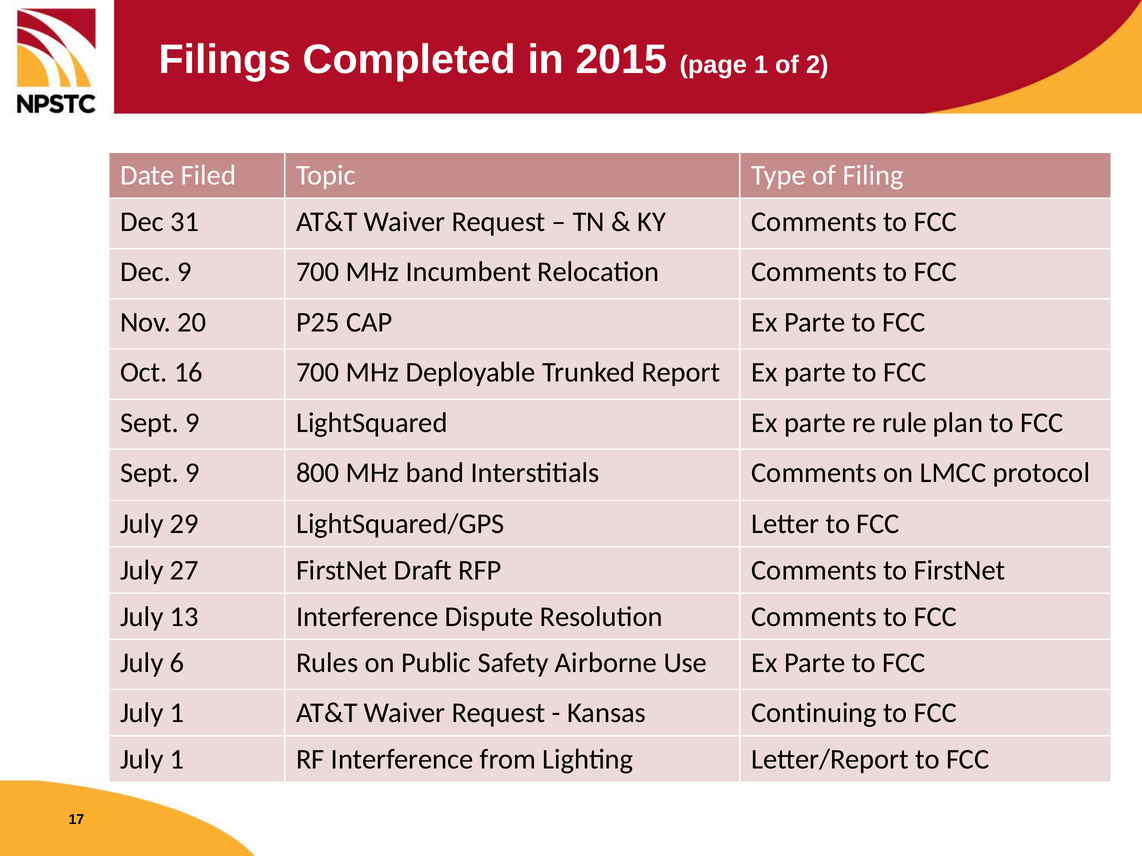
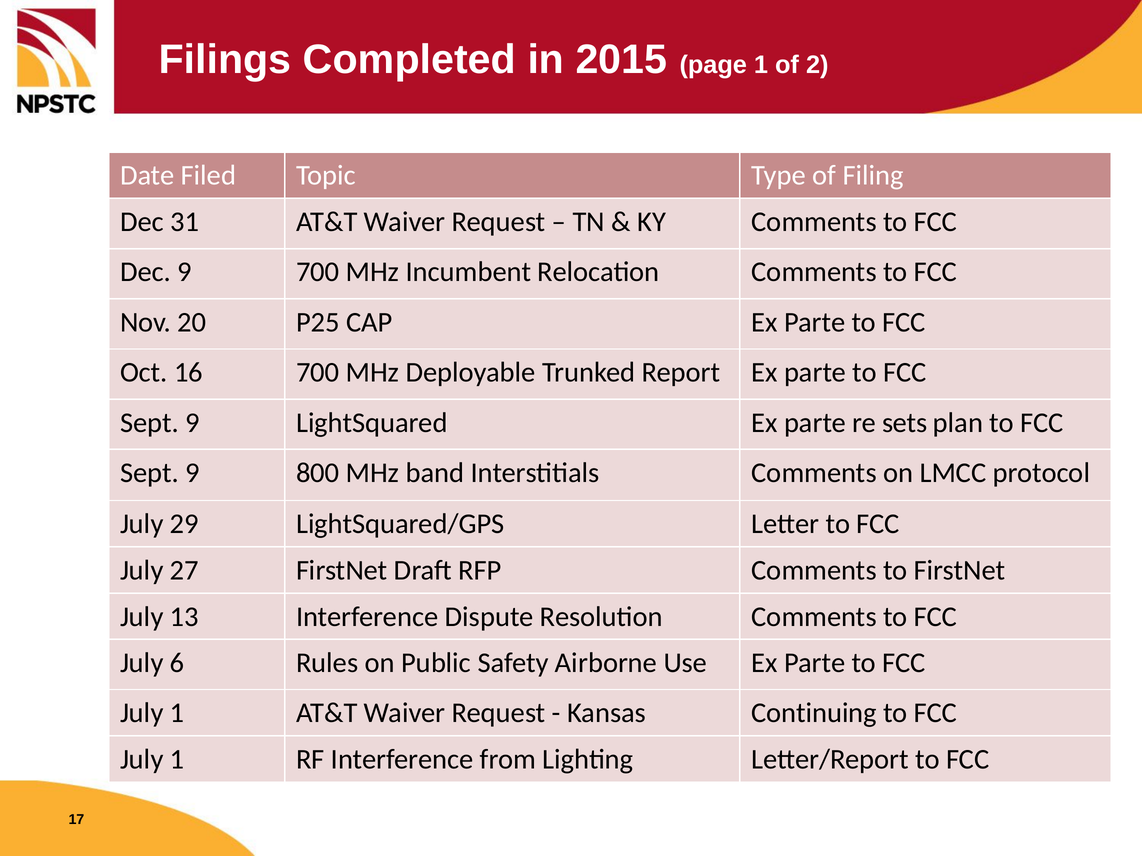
rule: rule -> sets
